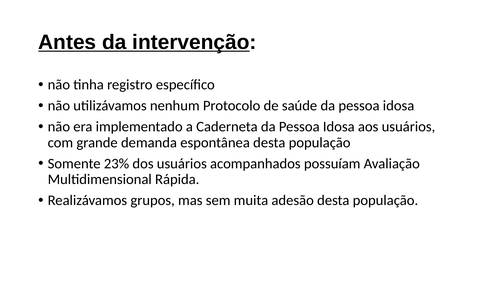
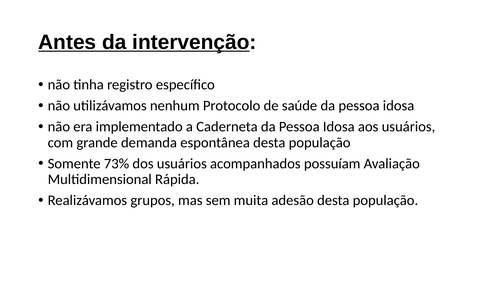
23%: 23% -> 73%
